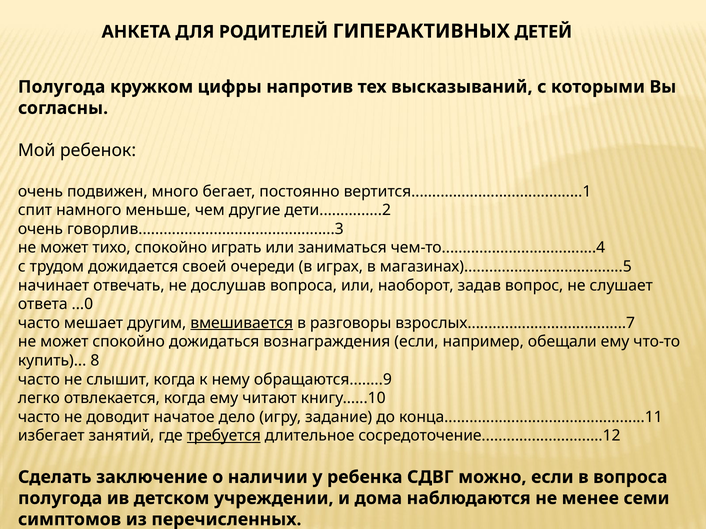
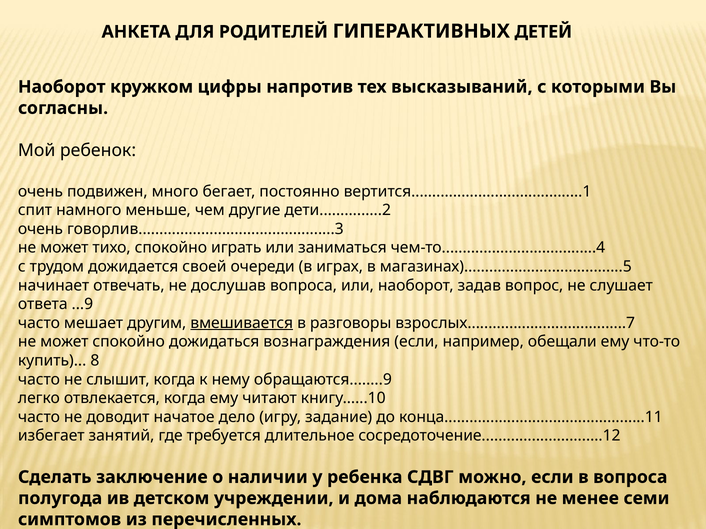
Полугода at (62, 87): Полугода -> Наоборот
...0: ...0 -> ...9
требуется underline: present -> none
